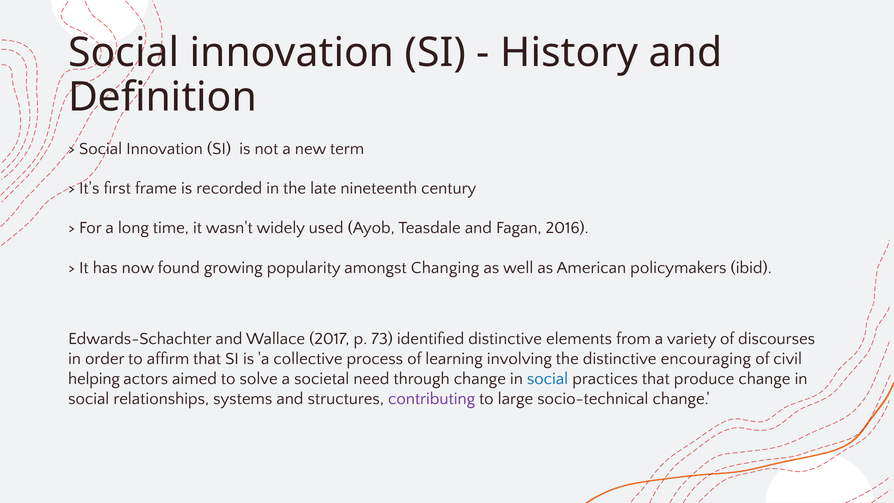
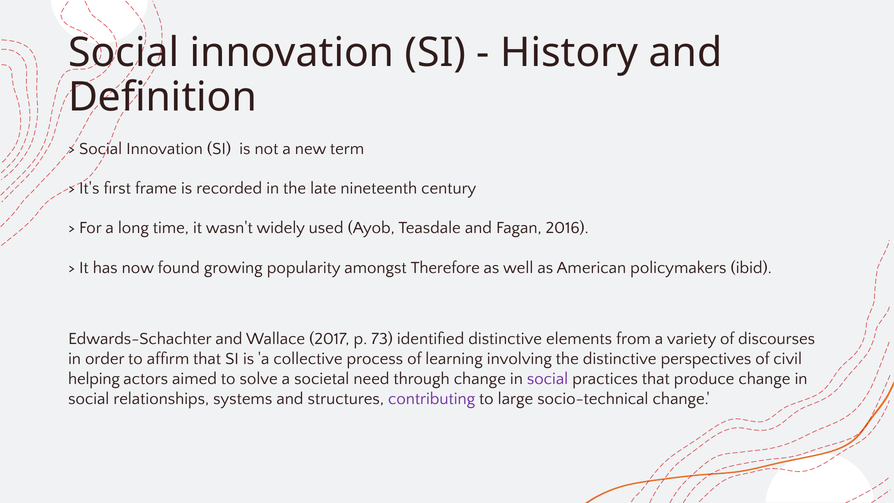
Changing: Changing -> Therefore
encouraging: encouraging -> perspectives
social at (548, 379) colour: blue -> purple
